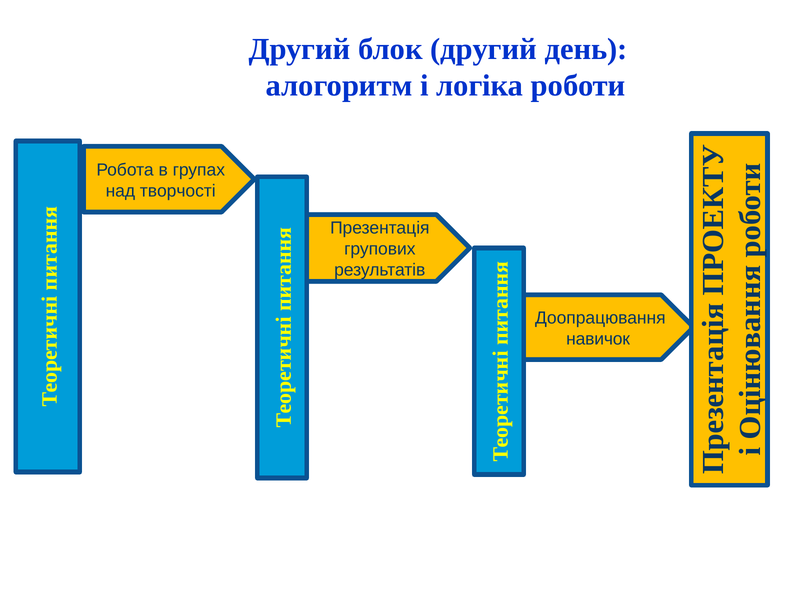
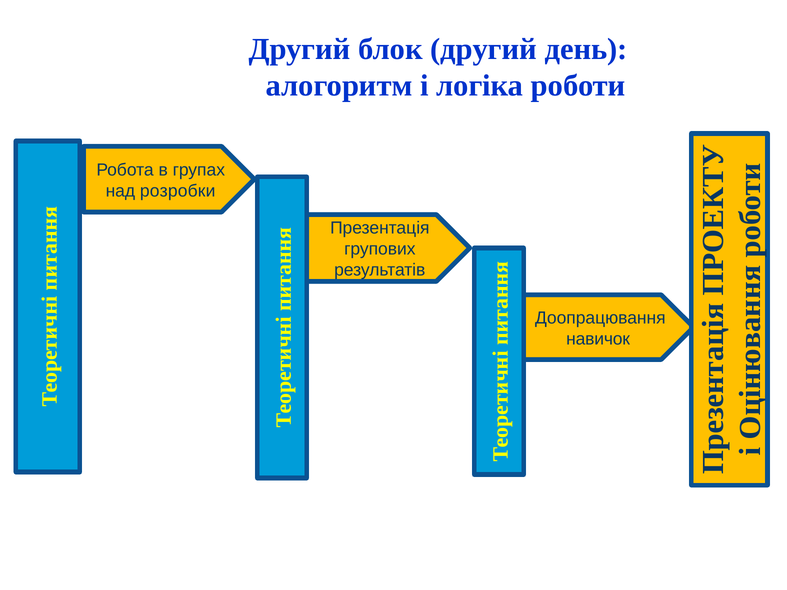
творчості: творчості -> розробки
